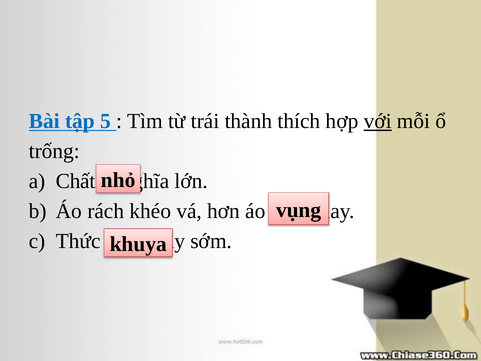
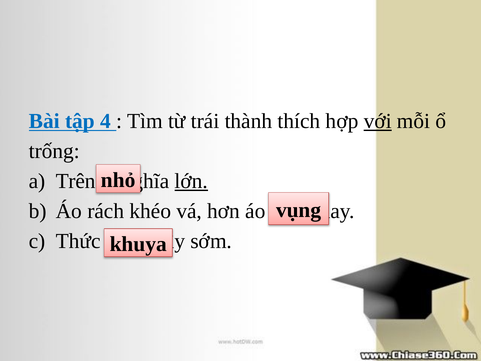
5: 5 -> 4
Chất: Chất -> Trên
lớn underline: none -> present
